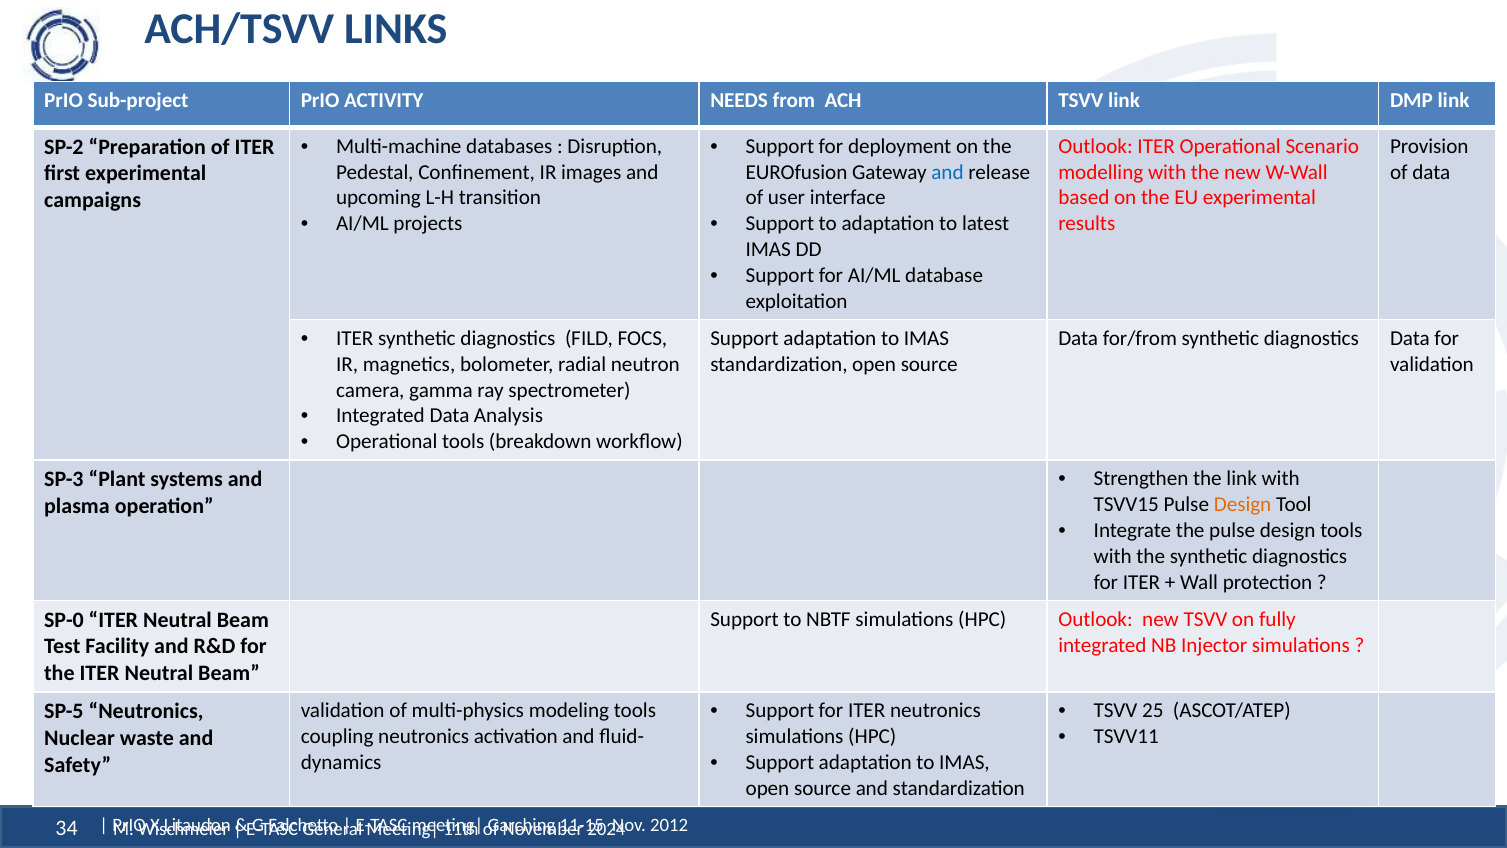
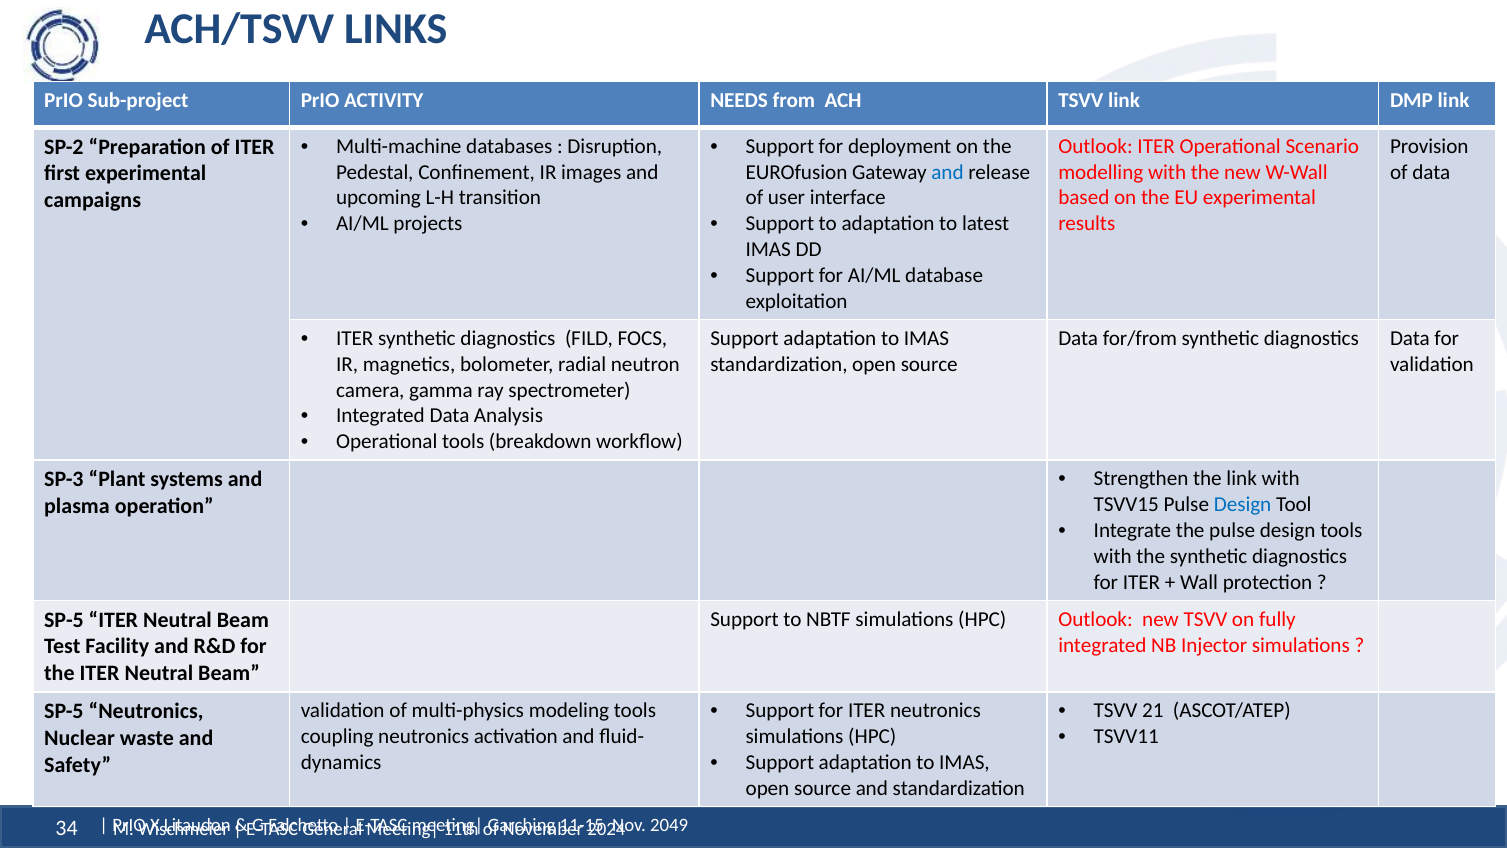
Design at (1243, 504) colour: orange -> blue
SP-0 at (64, 620): SP-0 -> SP-5
25: 25 -> 21
2012: 2012 -> 2049
